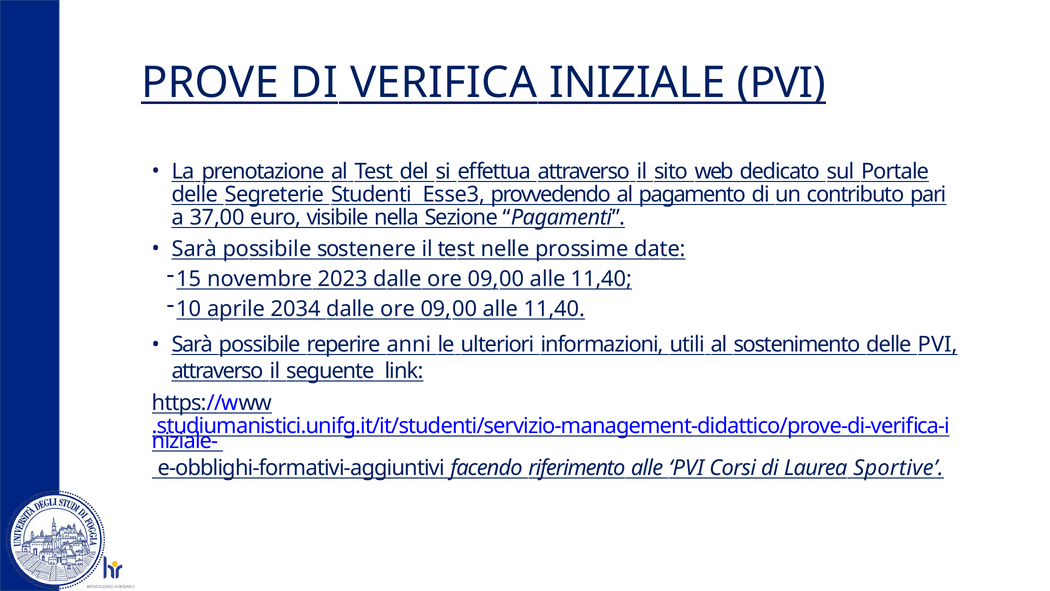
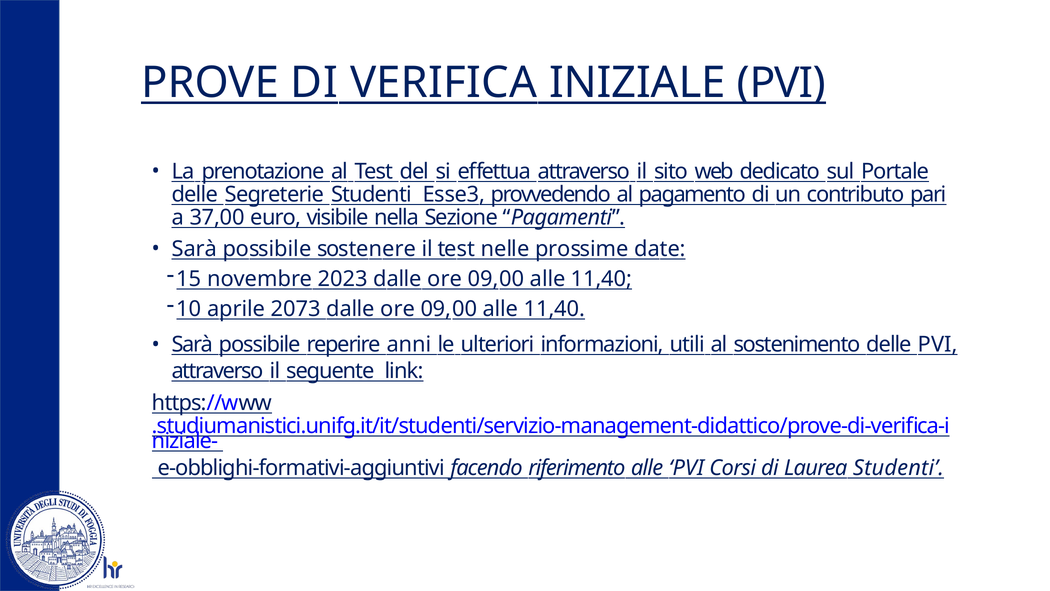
2034: 2034 -> 2073
Laurea Sportive: Sportive -> Studenti
